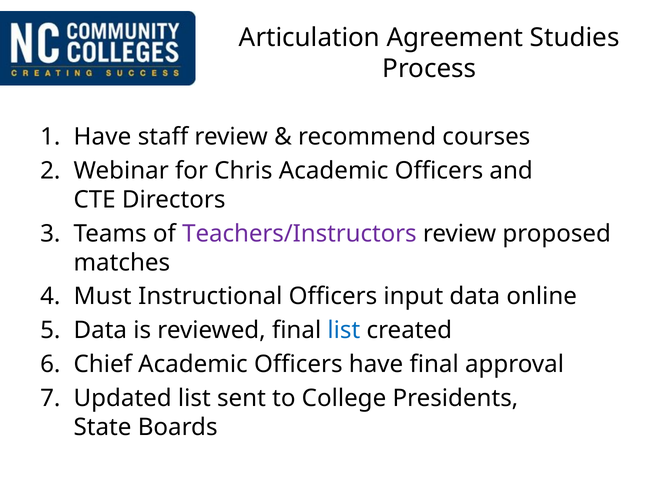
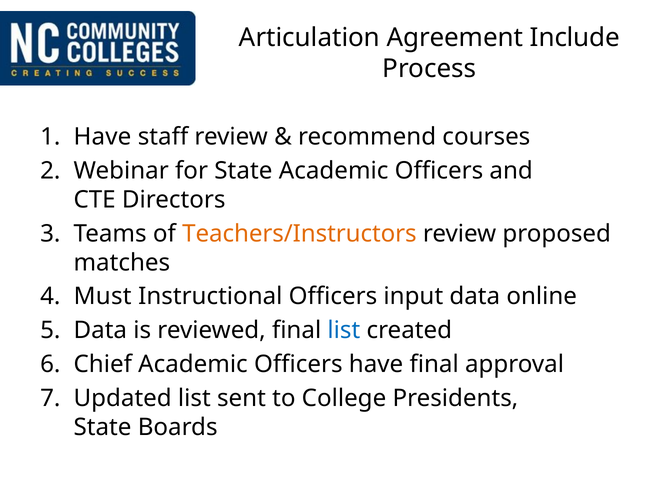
Studies: Studies -> Include
for Chris: Chris -> State
Teachers/Instructors colour: purple -> orange
